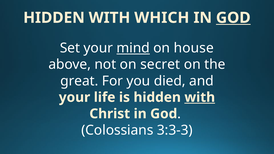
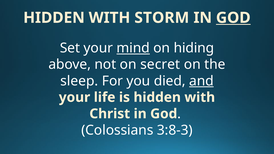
WHICH: WHICH -> STORM
house: house -> hiding
great: great -> sleep
and underline: none -> present
with at (200, 97) underline: present -> none
3:3-3: 3:3-3 -> 3:8-3
